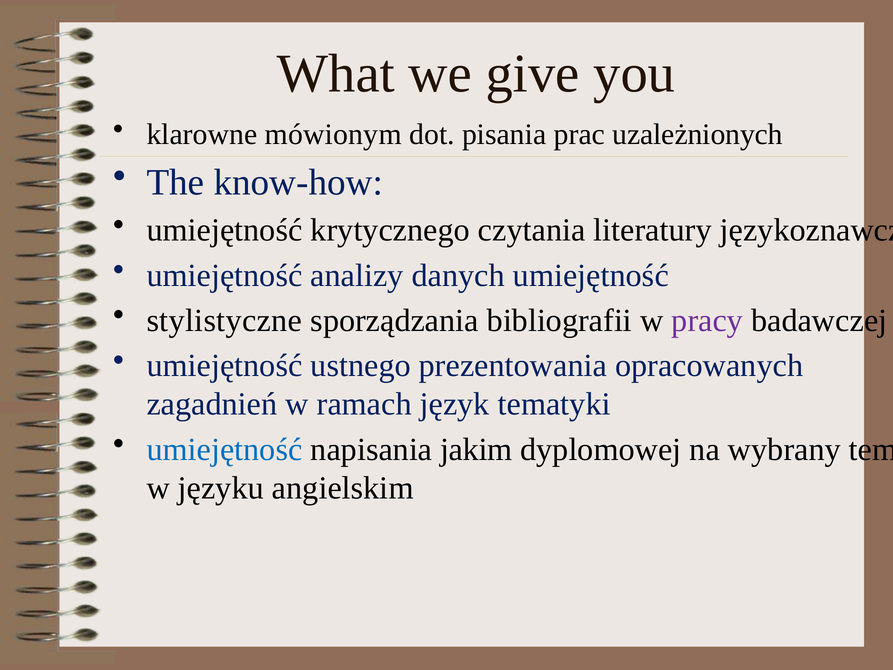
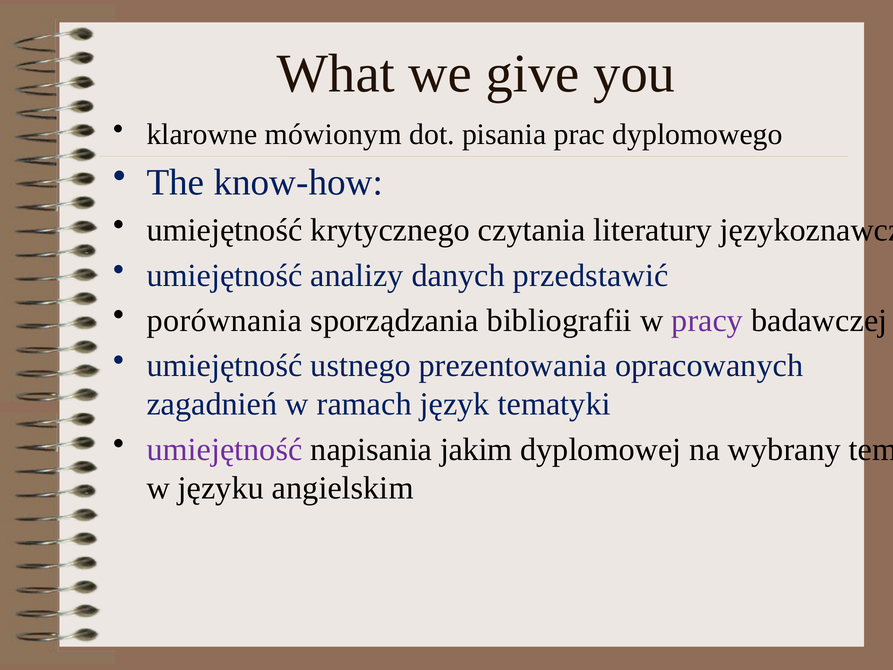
uzależnionych: uzależnionych -> dyplomowego
danych umiejętność: umiejętność -> przedstawić
stylistyczne: stylistyczne -> porównania
umiejętność at (224, 449) colour: blue -> purple
